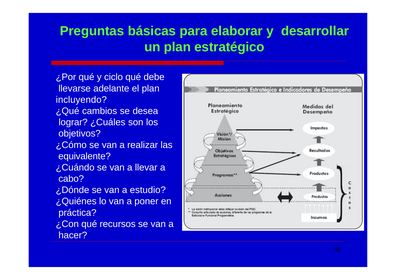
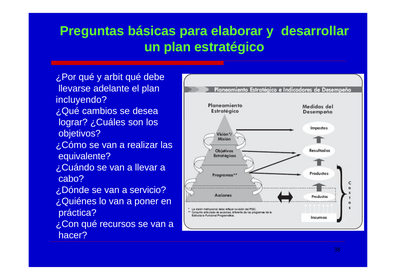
ciclo: ciclo -> arbit
estudio: estudio -> servicio
